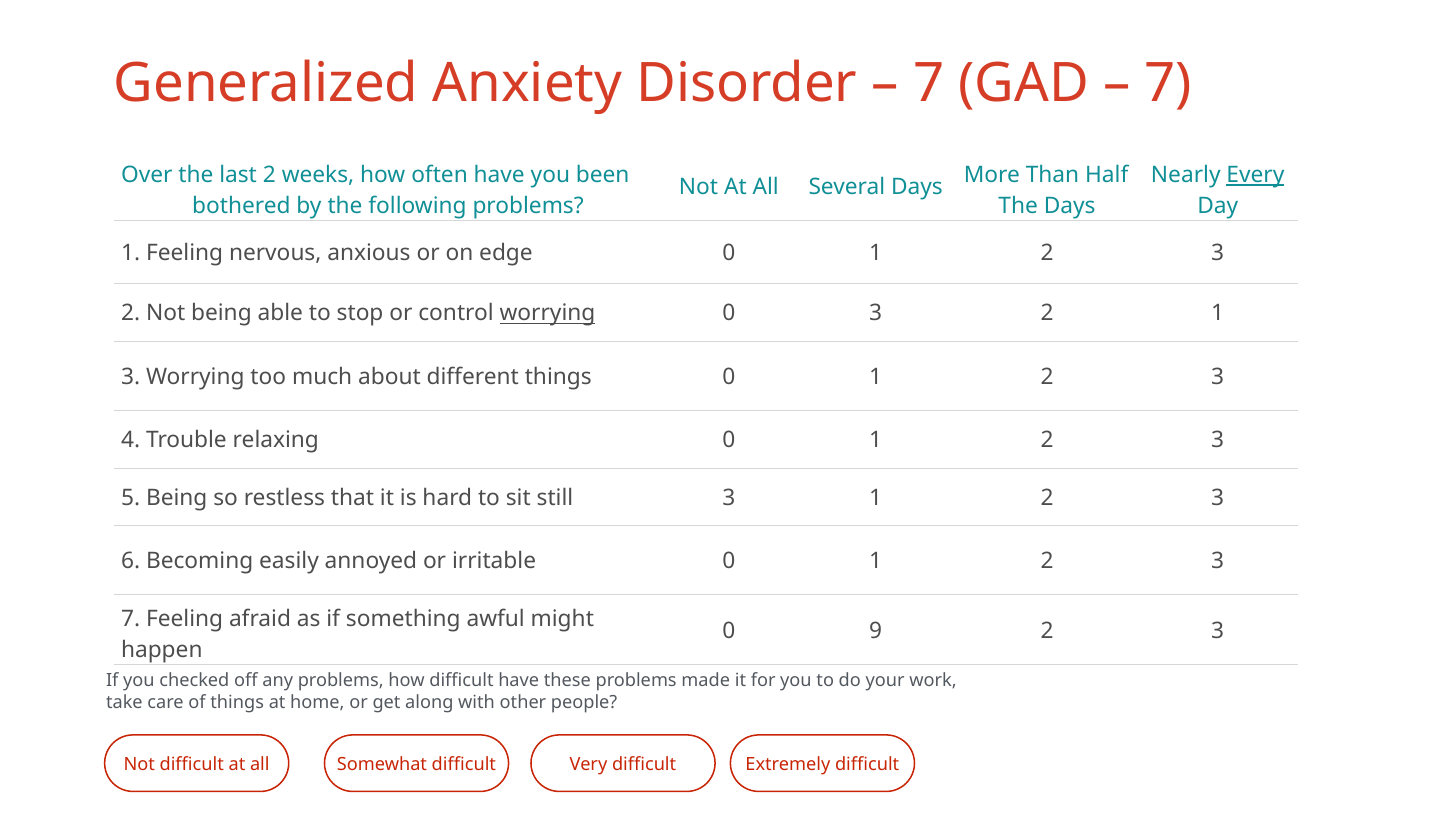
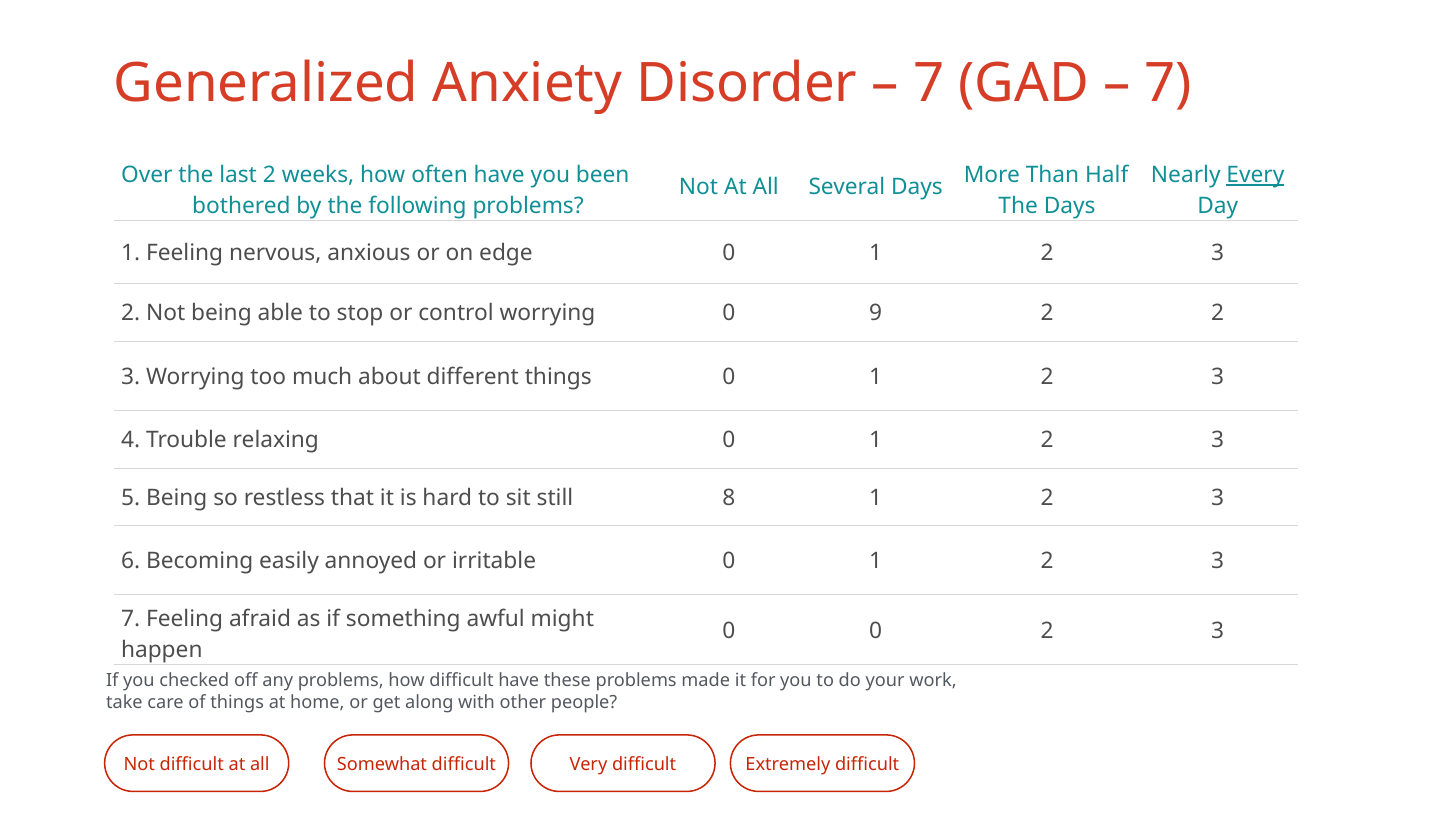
worrying at (547, 313) underline: present -> none
0 3: 3 -> 9
2 1: 1 -> 2
still 3: 3 -> 8
0 9: 9 -> 0
